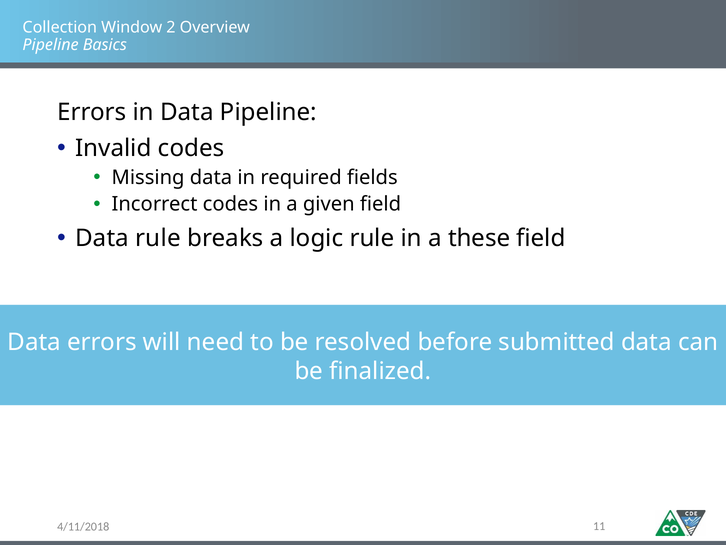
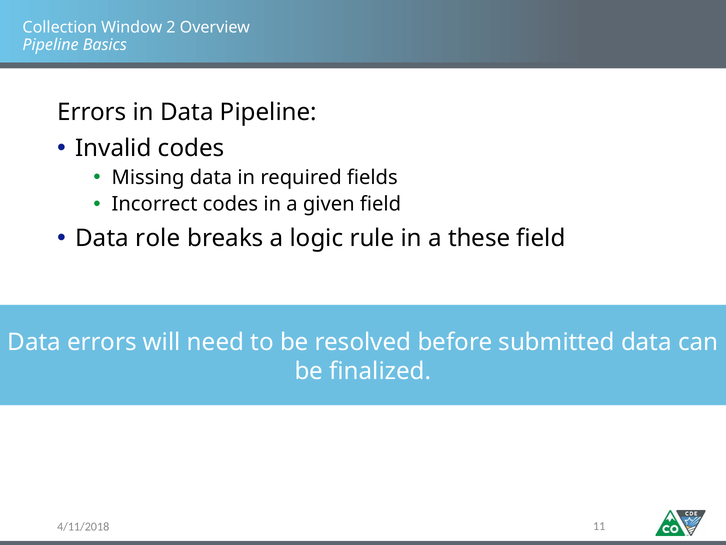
Data rule: rule -> role
